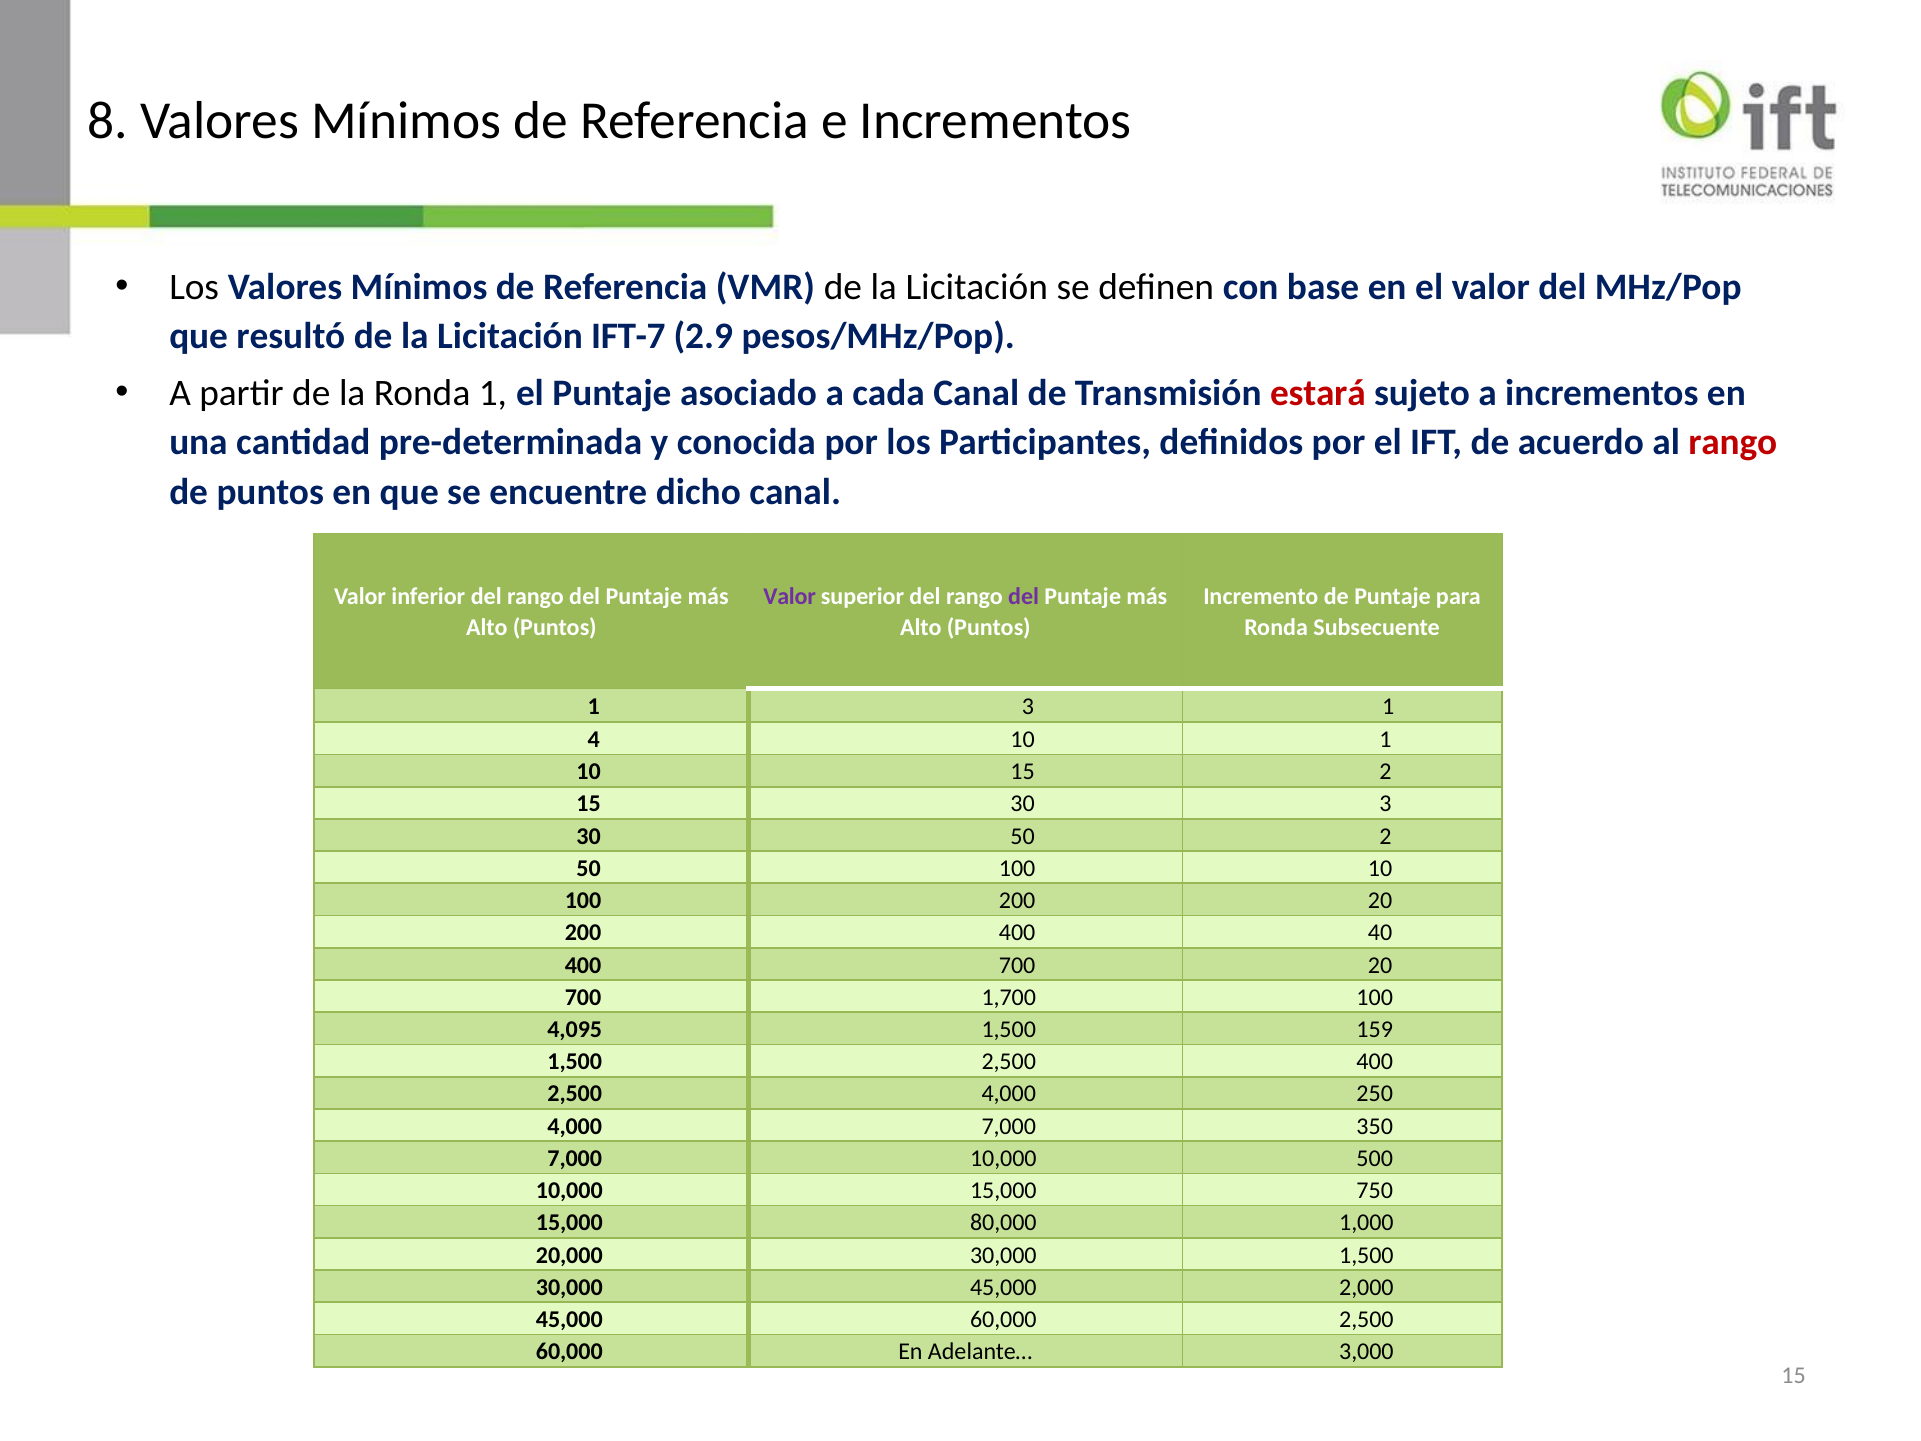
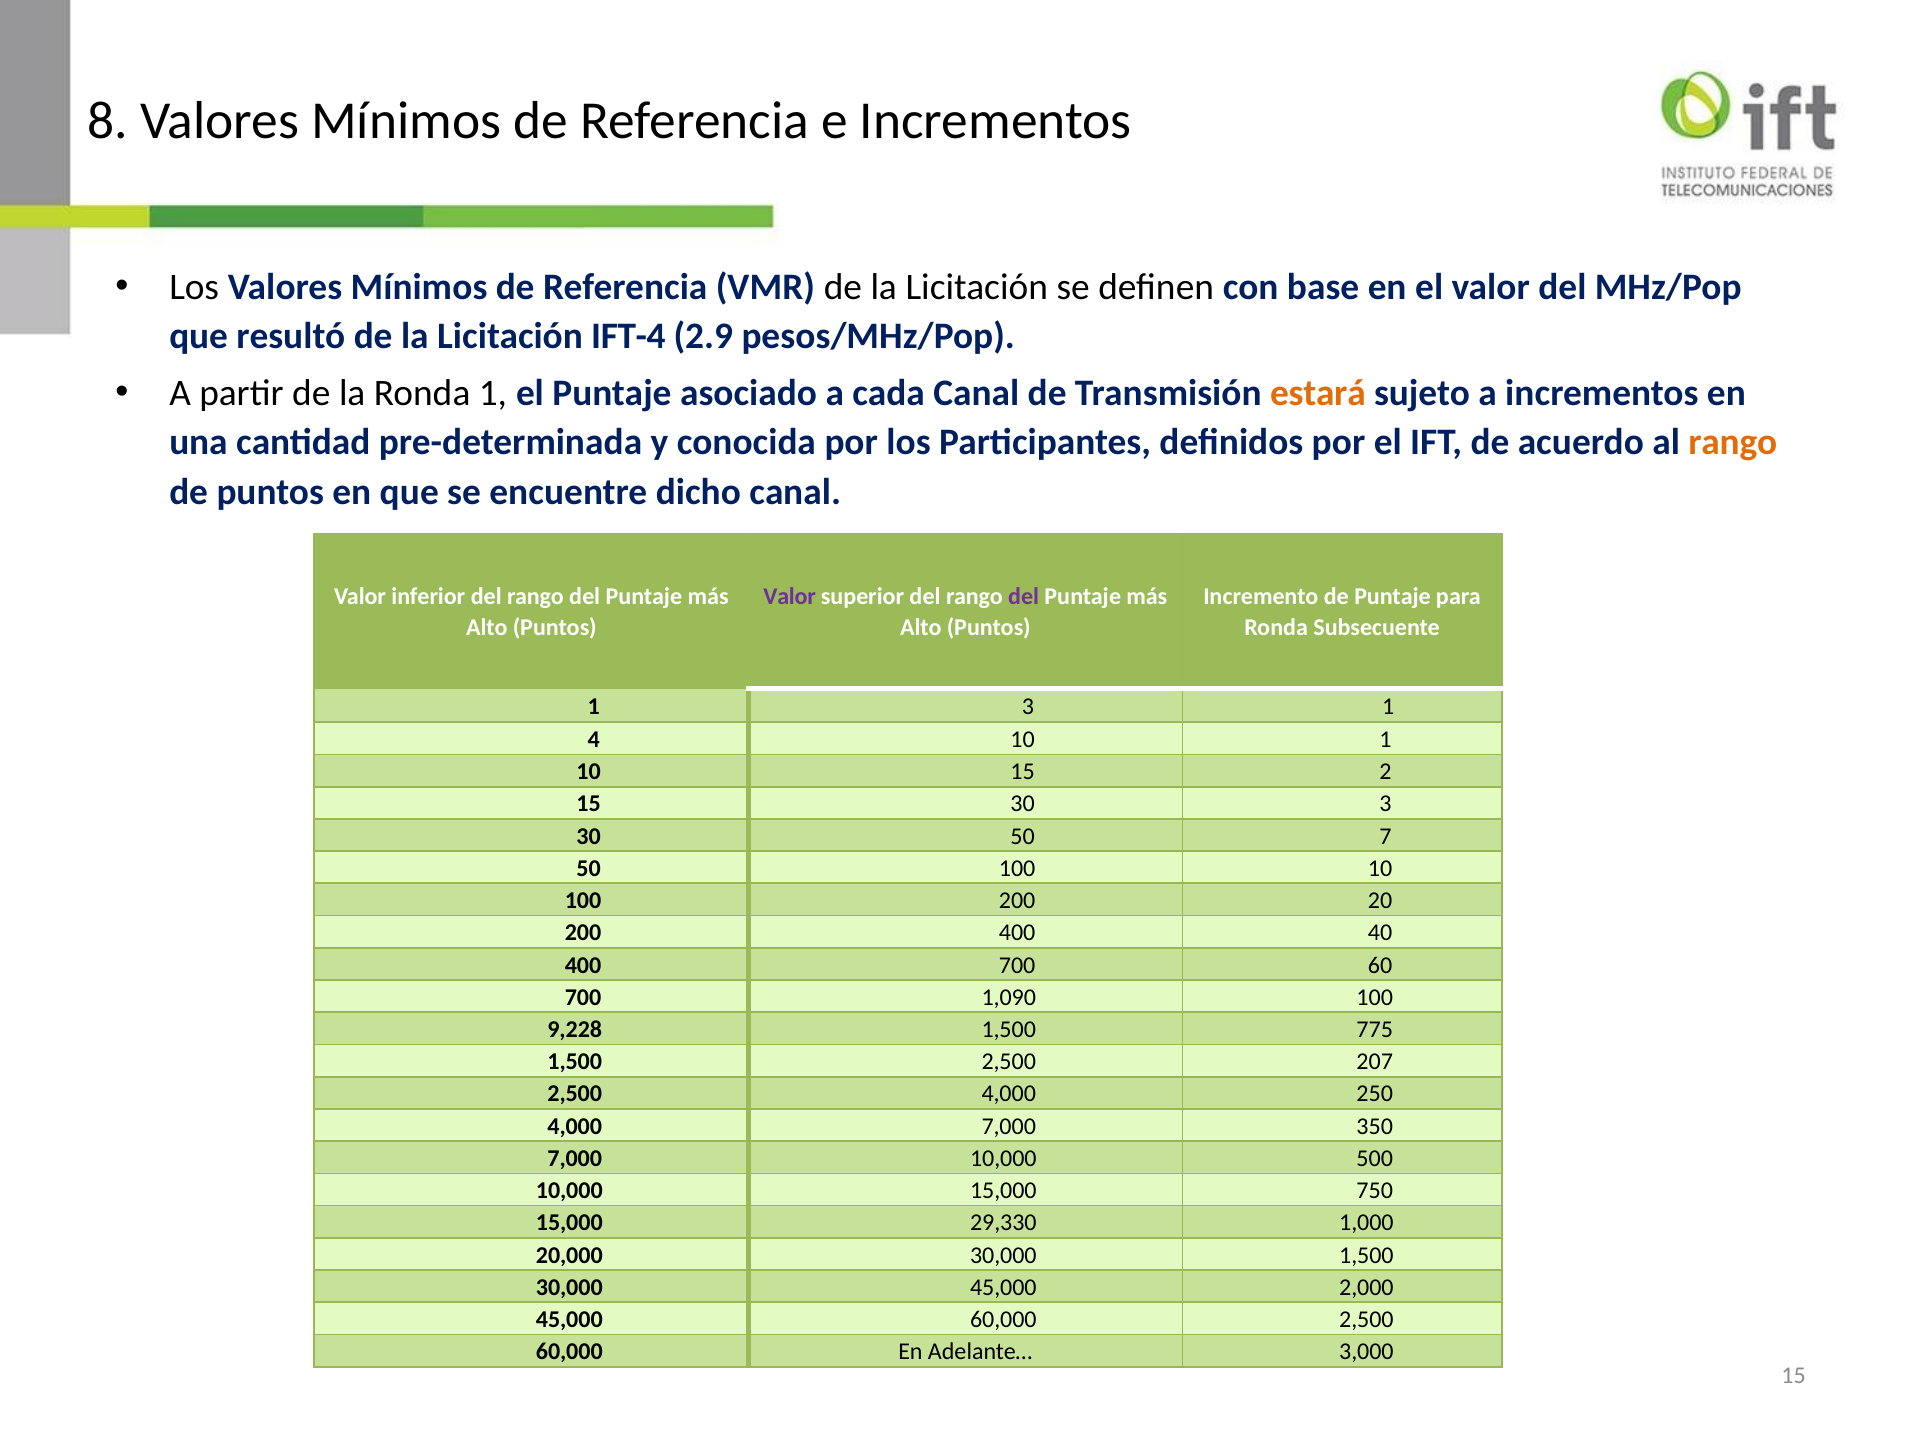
IFT-7: IFT-7 -> IFT-4
estará colour: red -> orange
rango at (1733, 442) colour: red -> orange
50 2: 2 -> 7
700 20: 20 -> 60
1,700: 1,700 -> 1,090
4,095: 4,095 -> 9,228
159: 159 -> 775
2,500 400: 400 -> 207
80,000: 80,000 -> 29,330
